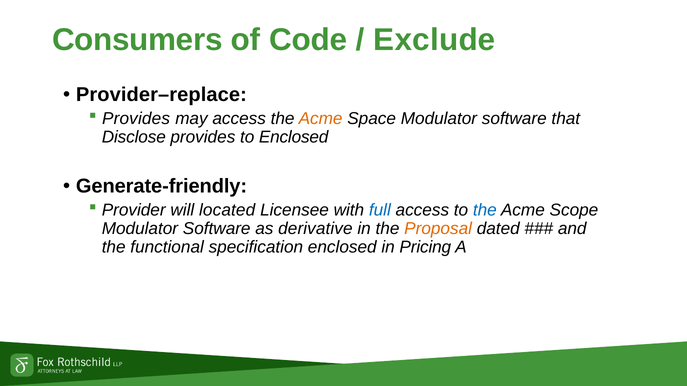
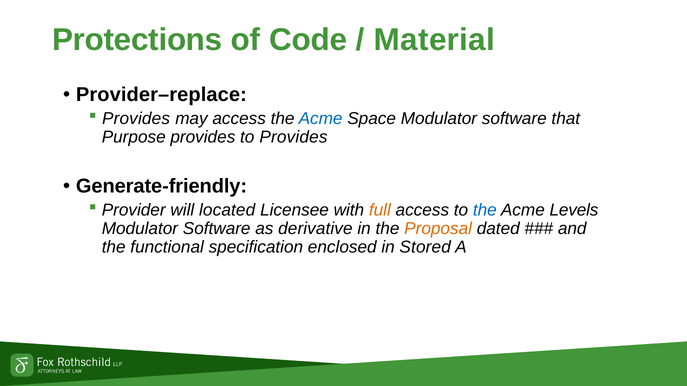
Consumers: Consumers -> Protections
Exclude: Exclude -> Material
Acme at (321, 119) colour: orange -> blue
Disclose: Disclose -> Purpose
to Enclosed: Enclosed -> Provides
full colour: blue -> orange
Scope: Scope -> Levels
Pricing: Pricing -> Stored
